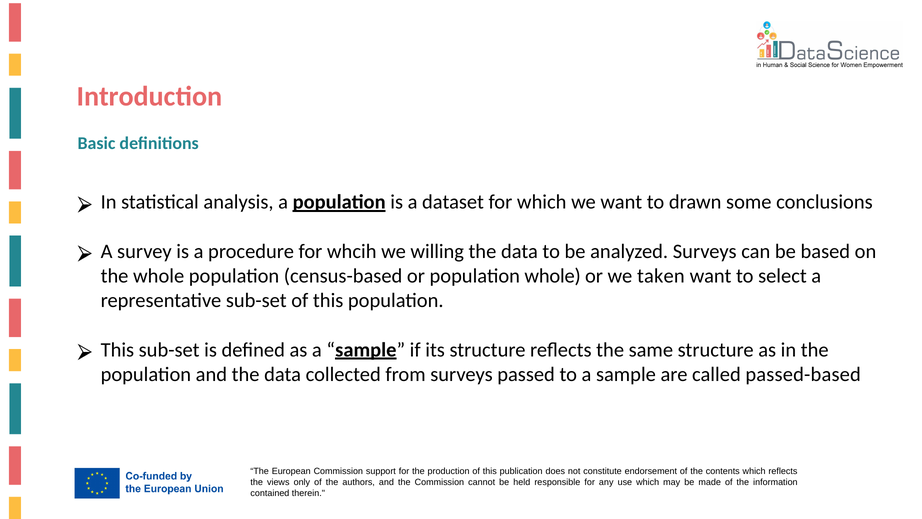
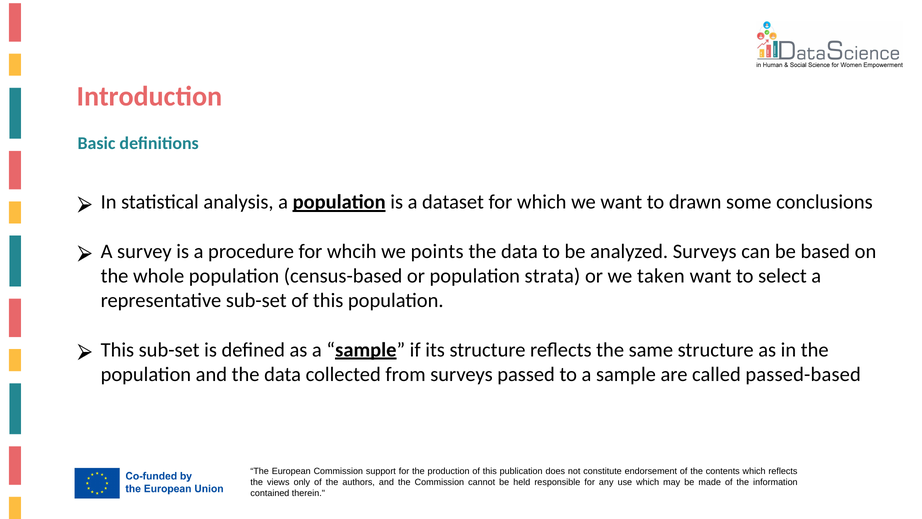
willing: willing -> points
population whole: whole -> strata
